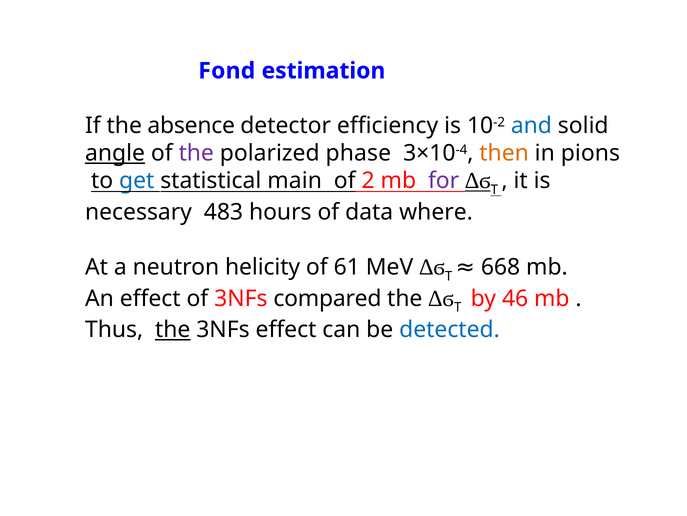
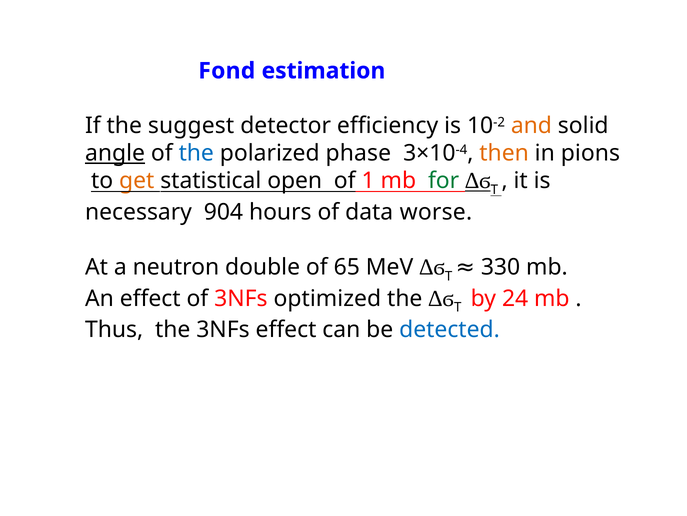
absence: absence -> suggest
and colour: blue -> orange
the at (196, 153) colour: purple -> blue
get colour: blue -> orange
main: main -> open
2: 2 -> 1
for colour: purple -> green
483: 483 -> 904
where: where -> worse
helicity: helicity -> double
61: 61 -> 65
668: 668 -> 330
compared: compared -> optimized
46: 46 -> 24
the at (173, 329) underline: present -> none
